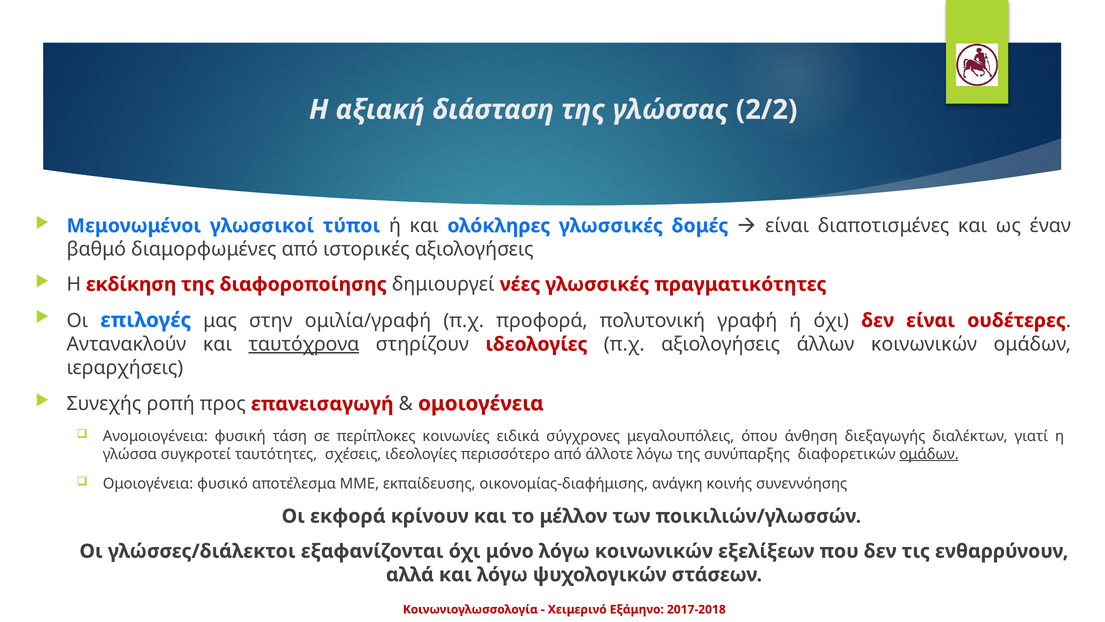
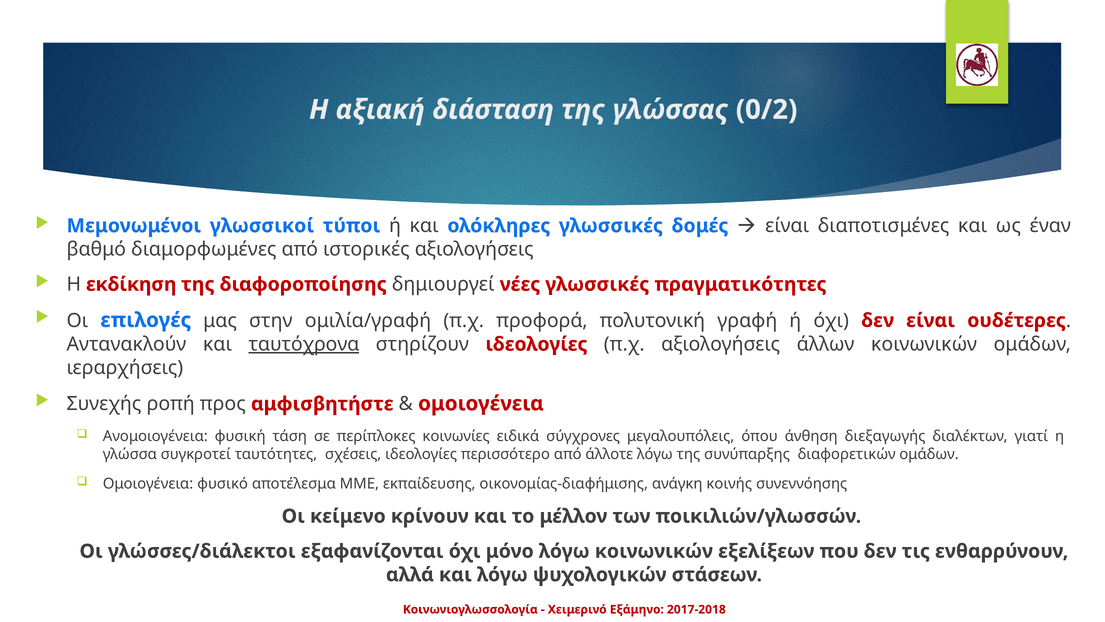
2/2: 2/2 -> 0/2
επανεισαγωγή: επανεισαγωγή -> αμφισβητήστε
ομάδων at (929, 454) underline: present -> none
εκφορά: εκφορά -> κείμενο
